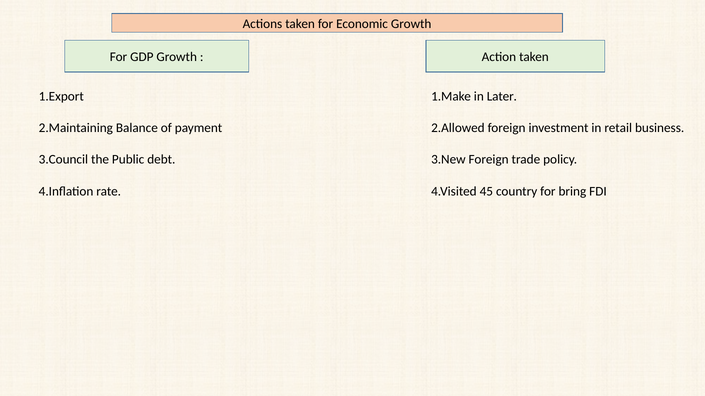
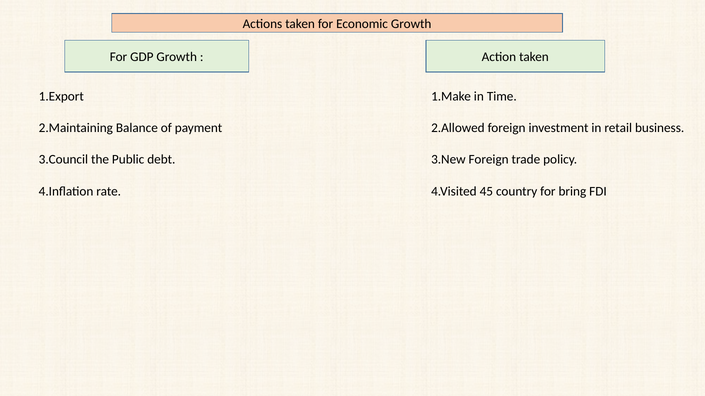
Later: Later -> Time
